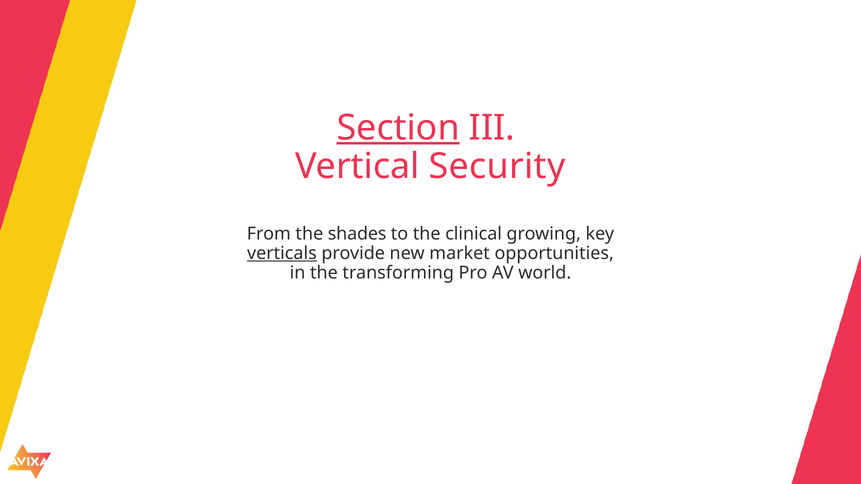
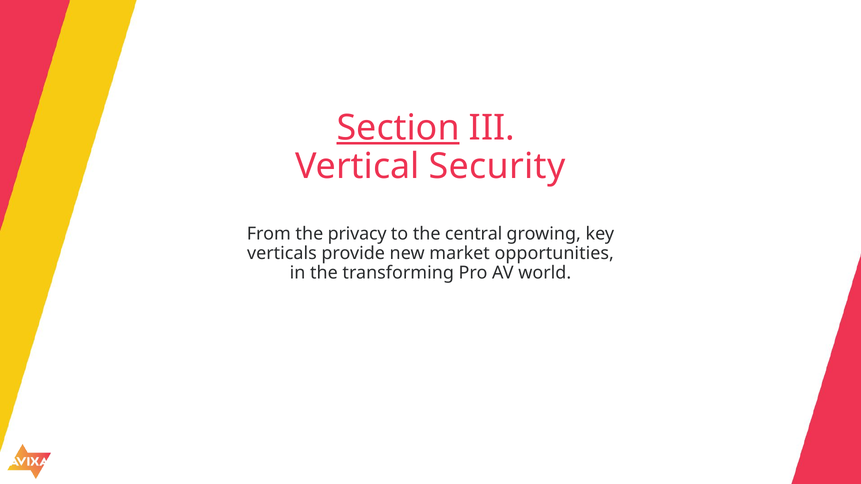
shades: shades -> privacy
clinical: clinical -> central
verticals underline: present -> none
